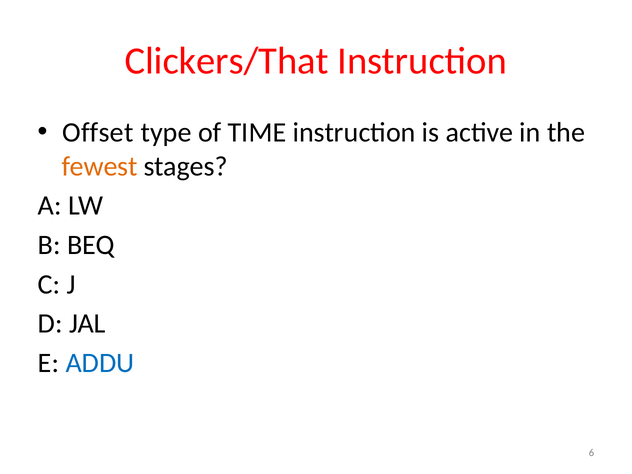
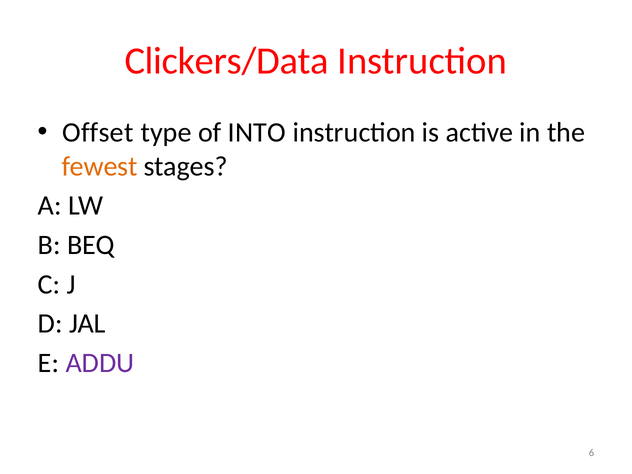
Clickers/That: Clickers/That -> Clickers/Data
TIME: TIME -> INTO
ADDU colour: blue -> purple
